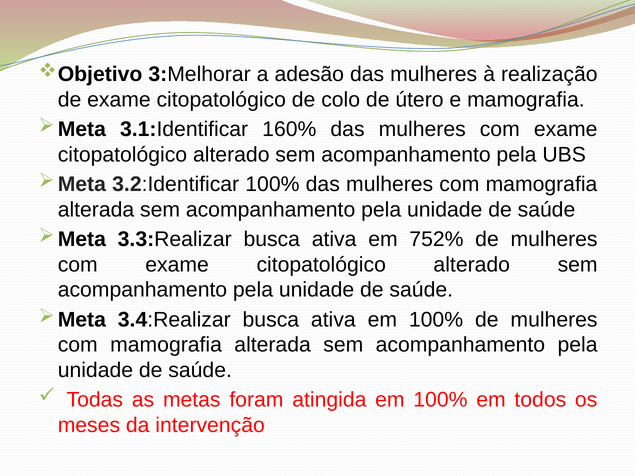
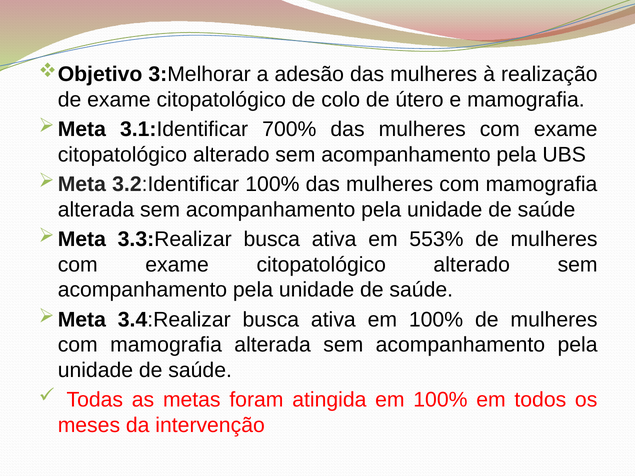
160%: 160% -> 700%
752%: 752% -> 553%
